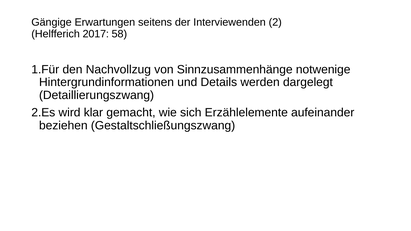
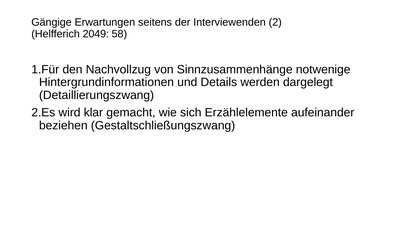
2017: 2017 -> 2049
